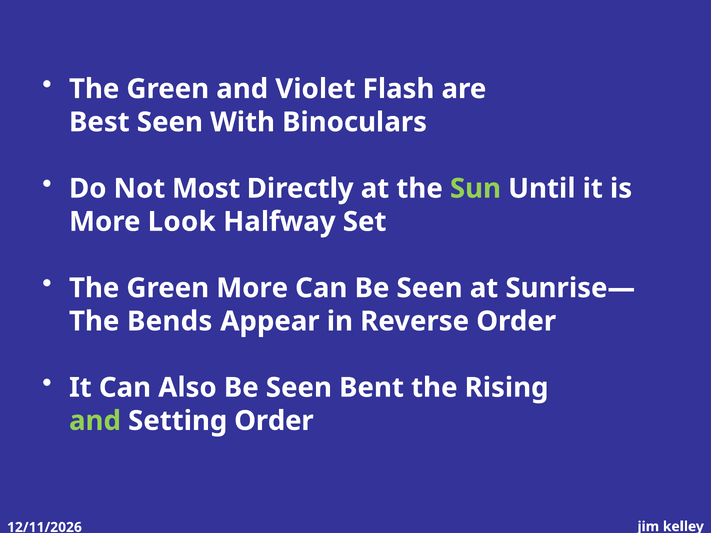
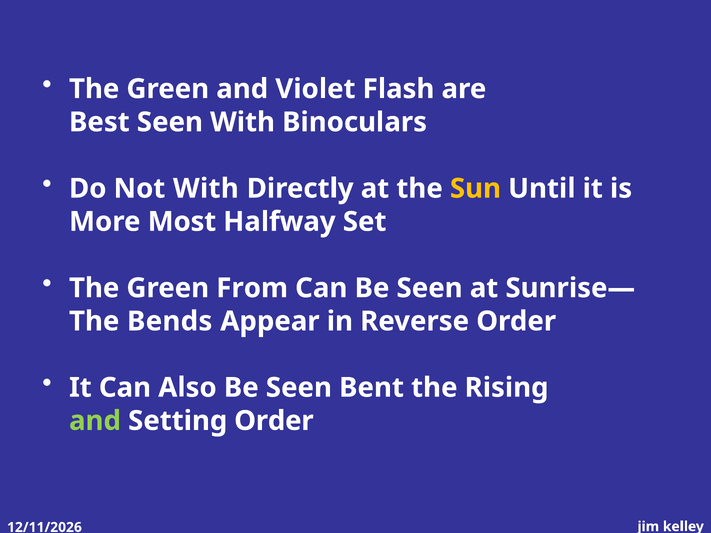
Not Most: Most -> With
Sun colour: light green -> yellow
Look: Look -> Most
Green More: More -> From
